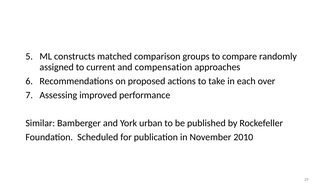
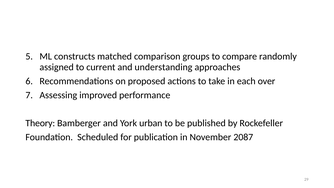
compensation: compensation -> understanding
Similar: Similar -> Theory
2010: 2010 -> 2087
